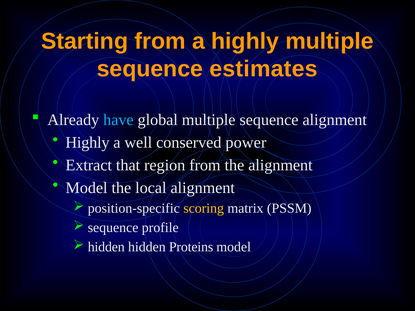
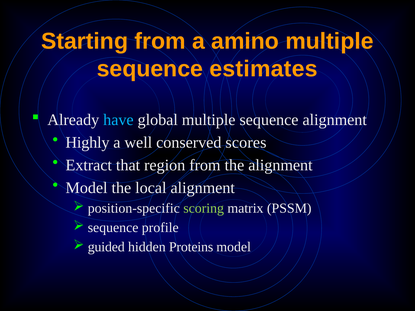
a highly: highly -> amino
power: power -> scores
scoring colour: yellow -> light green
hidden at (106, 247): hidden -> guided
